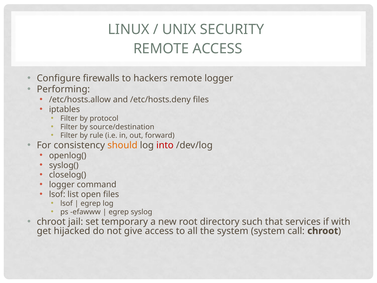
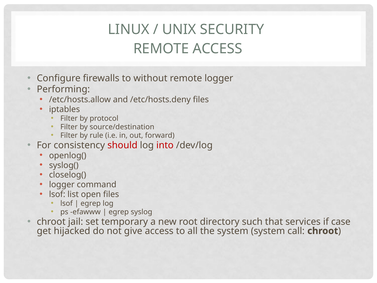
hackers: hackers -> without
should colour: orange -> red
with: with -> case
